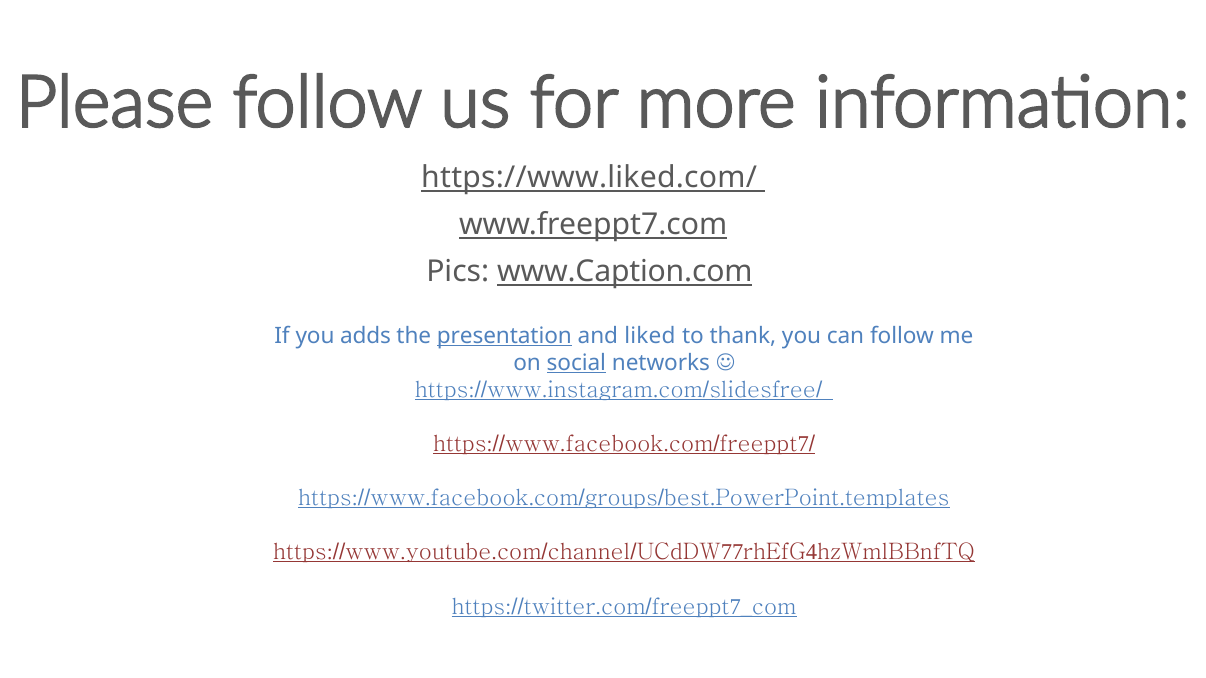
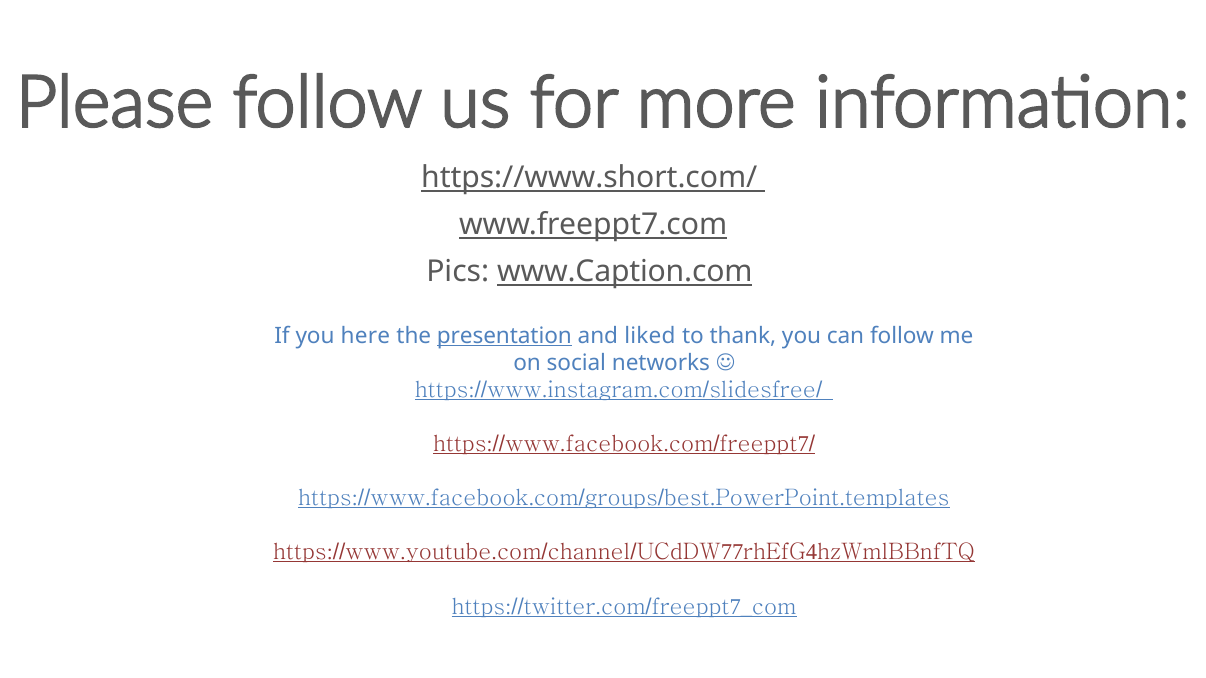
https://www.liked.com/: https://www.liked.com/ -> https://www.short.com/
adds: adds -> here
social underline: present -> none
